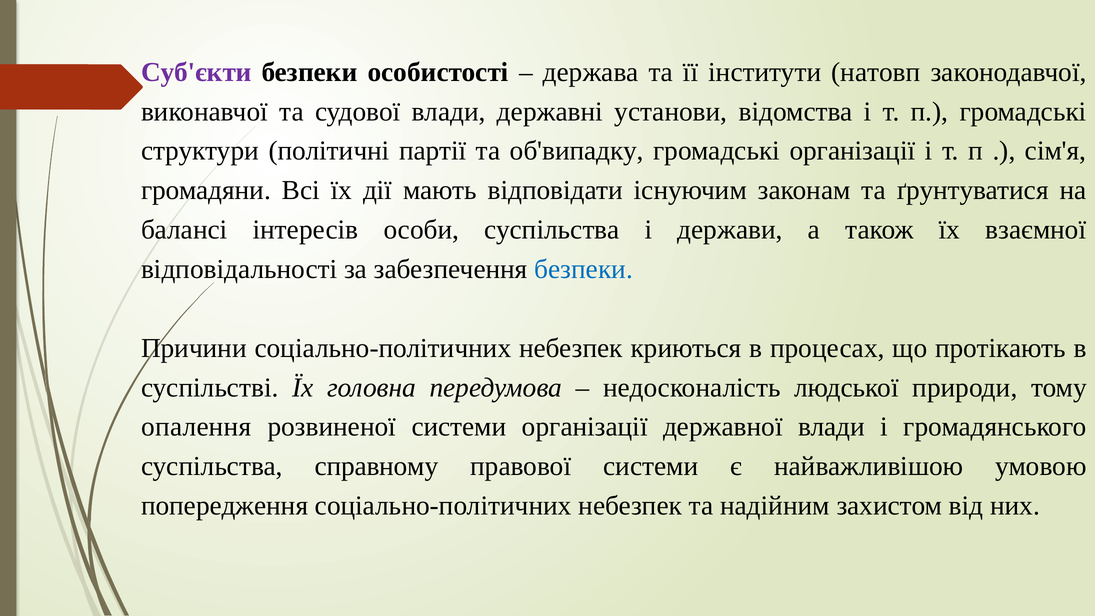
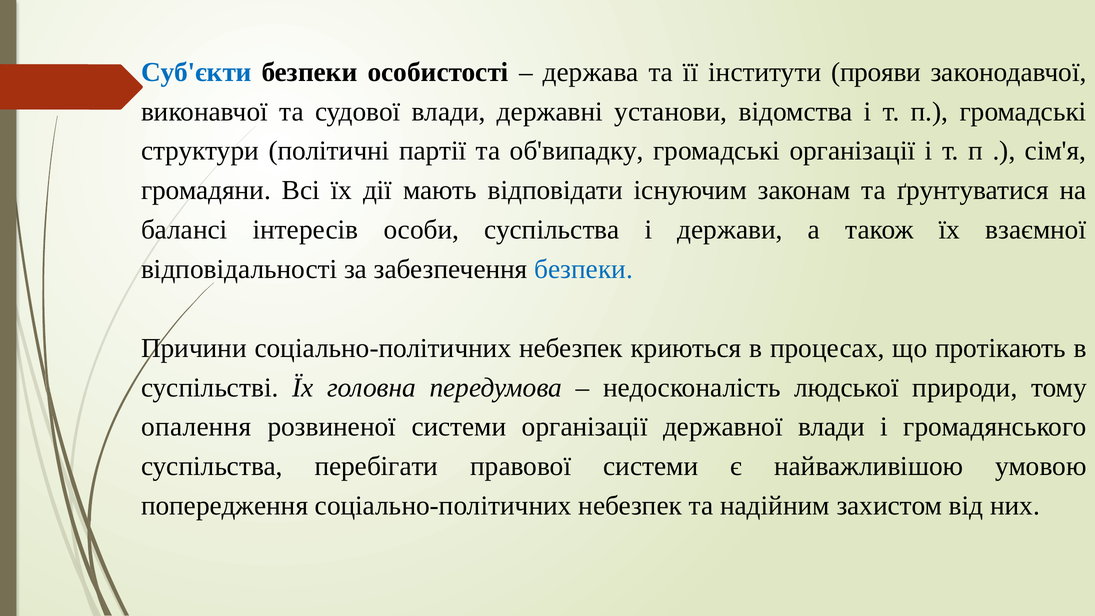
Суб'єкти colour: purple -> blue
натовп: натовп -> прояви
справному: справному -> перебігати
